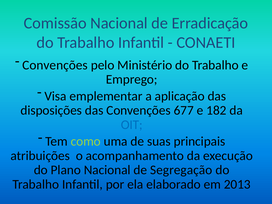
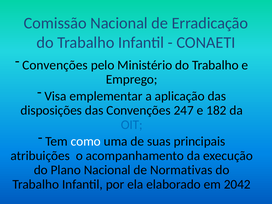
677: 677 -> 247
como colour: light green -> white
Segregação: Segregação -> Normativas
2013: 2013 -> 2042
